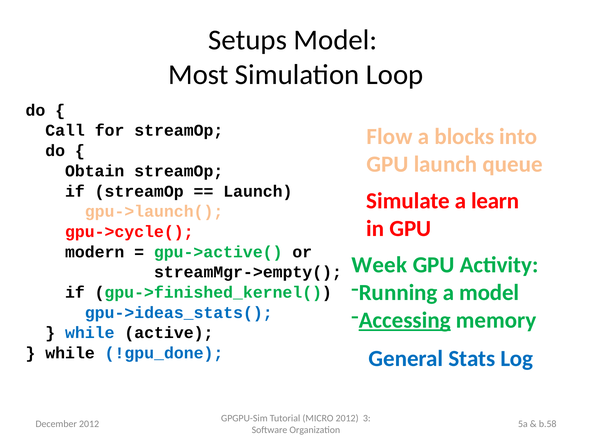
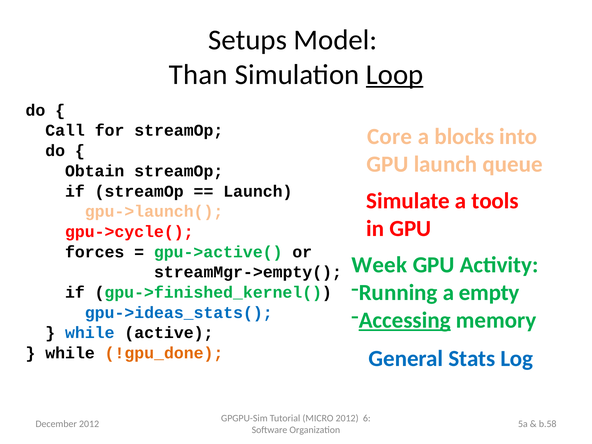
Most: Most -> Than
Loop underline: none -> present
Flow: Flow -> Core
learn: learn -> tools
modern: modern -> forces
a model: model -> empty
!gpu_done colour: blue -> orange
3: 3 -> 6
